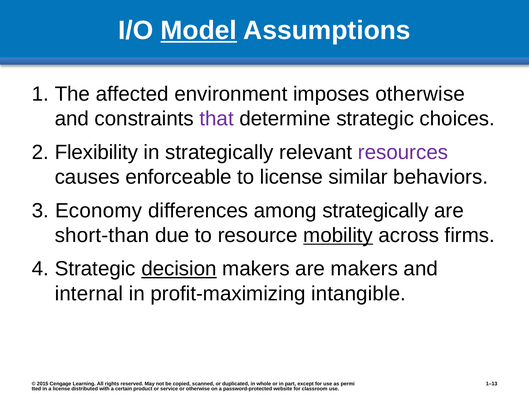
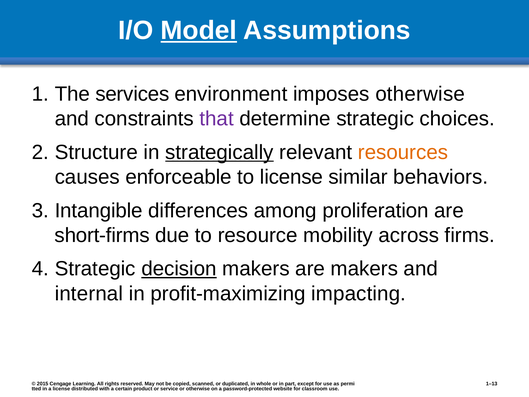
affected: affected -> services
Flexibility: Flexibility -> Structure
strategically at (219, 152) underline: none -> present
resources colour: purple -> orange
Economy: Economy -> Intangible
among strategically: strategically -> proliferation
short-than: short-than -> short-firms
mobility underline: present -> none
intangible: intangible -> impacting
